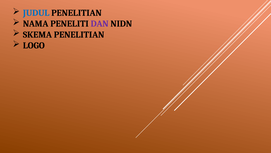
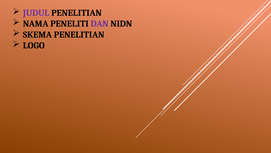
JUDUL colour: blue -> purple
